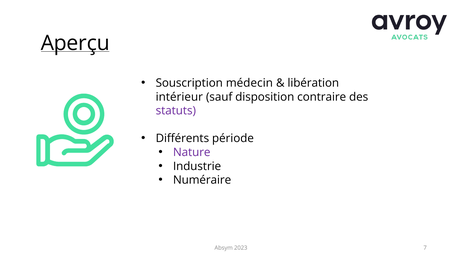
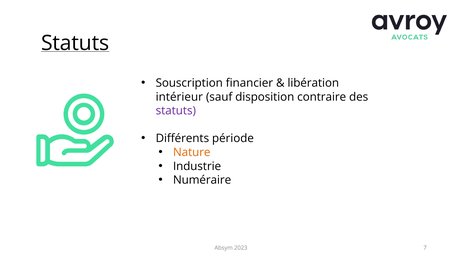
Aperçu at (75, 43): Aperçu -> Statuts
médecin: médecin -> financier
Nature colour: purple -> orange
